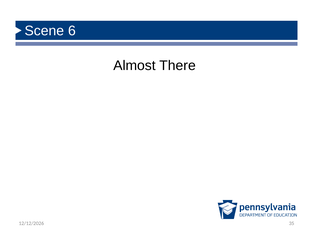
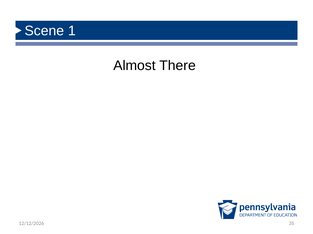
6: 6 -> 1
